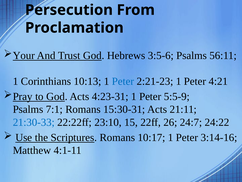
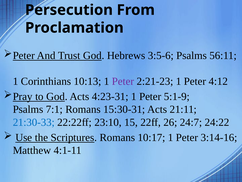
Your at (24, 55): Your -> Peter
Peter at (123, 81) colour: blue -> purple
4:21: 4:21 -> 4:12
5:5-9: 5:5-9 -> 5:1-9
